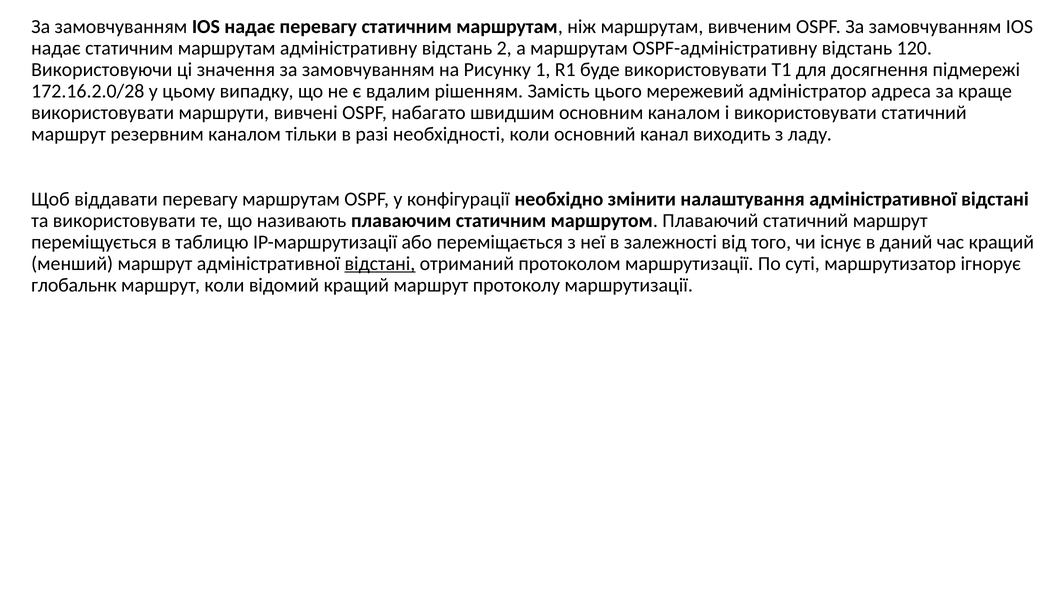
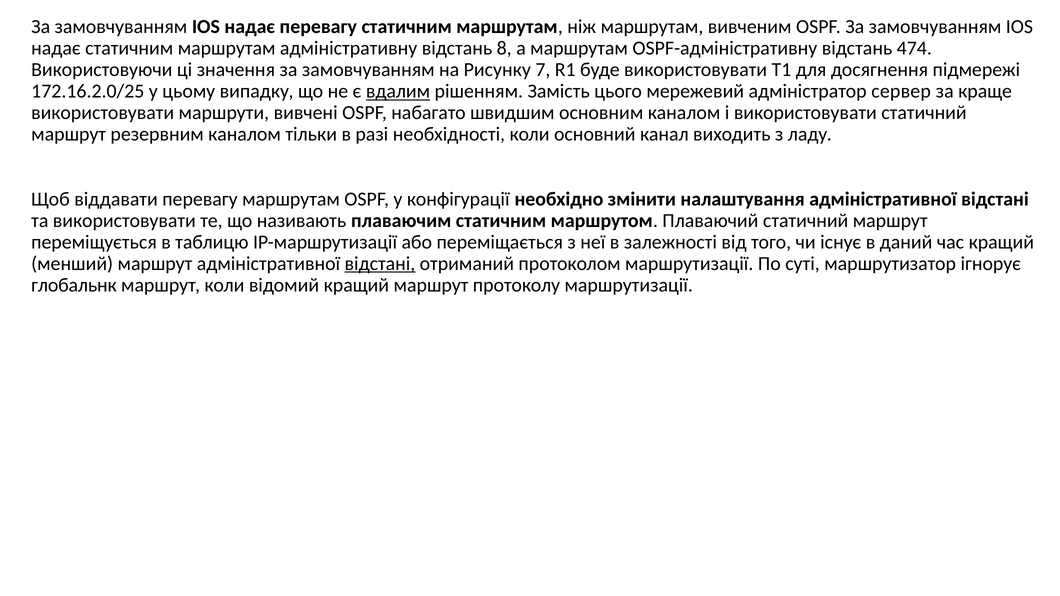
2: 2 -> 8
120: 120 -> 474
1: 1 -> 7
172.16.2.0/28: 172.16.2.0/28 -> 172.16.2.0/25
вдалим underline: none -> present
адреса: адреса -> сервер
